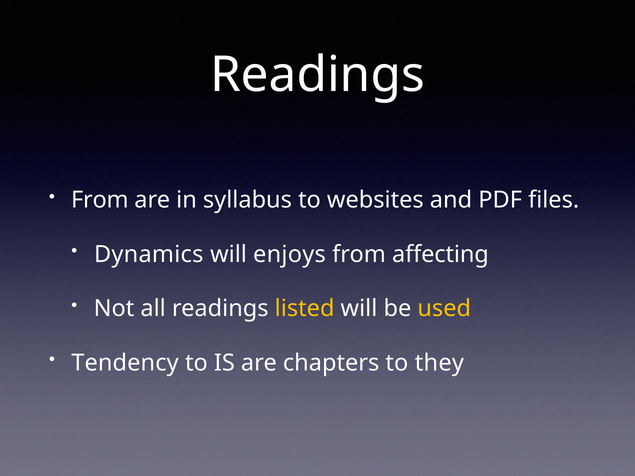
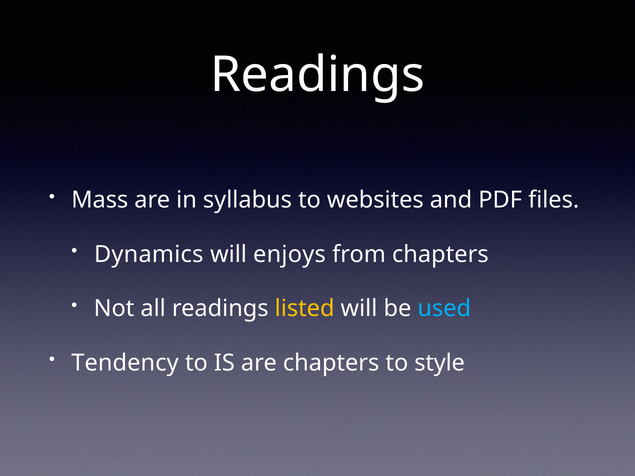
From at (100, 200): From -> Mass
from affecting: affecting -> chapters
used colour: yellow -> light blue
they: they -> style
